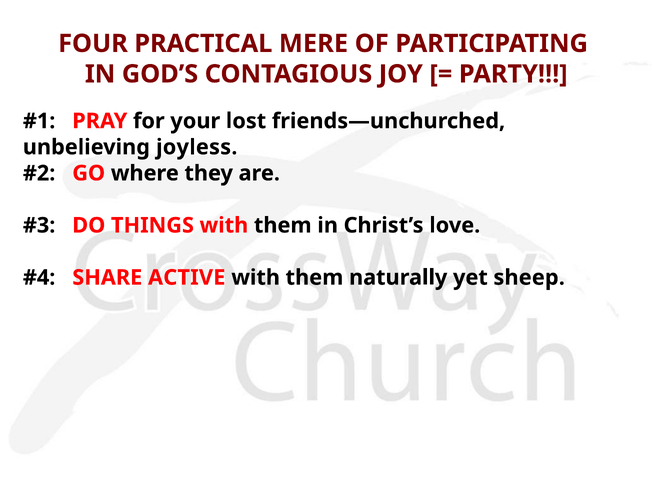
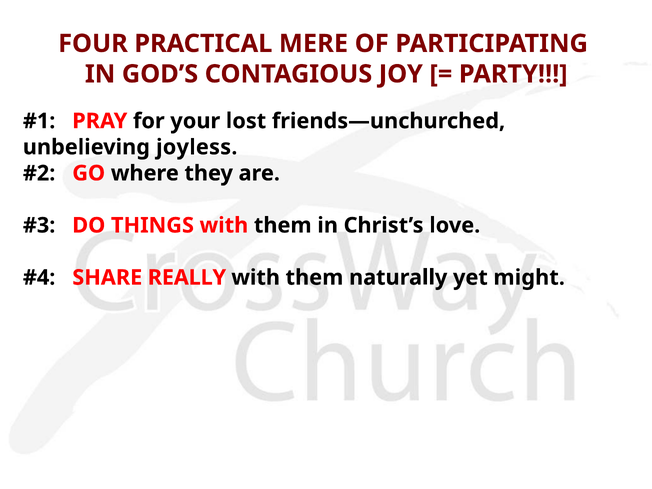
ACTIVE: ACTIVE -> REALLY
sheep: sheep -> might
